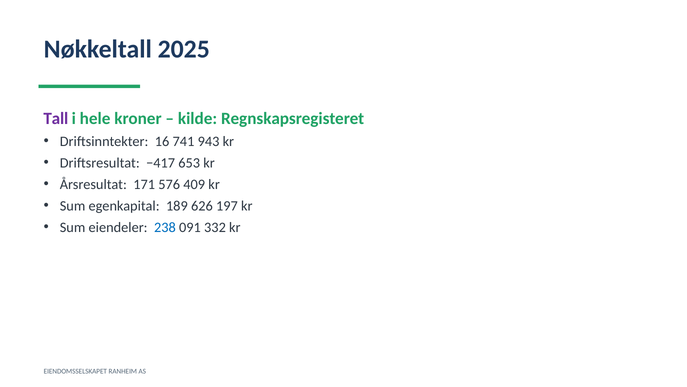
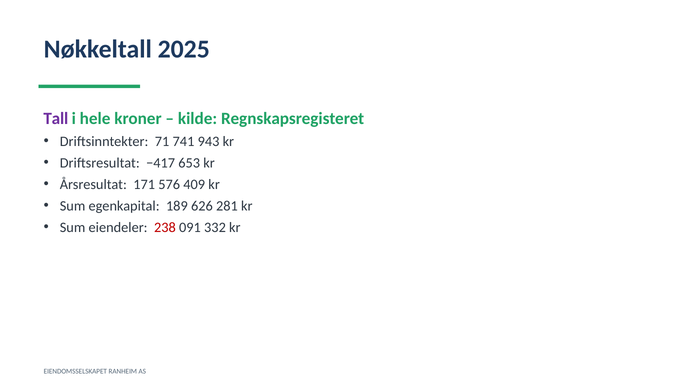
16: 16 -> 71
197: 197 -> 281
238 colour: blue -> red
